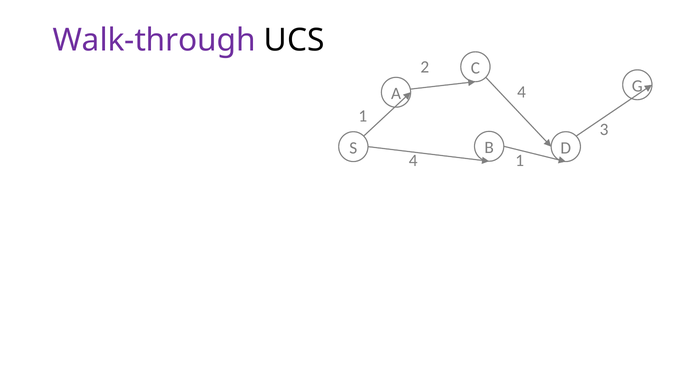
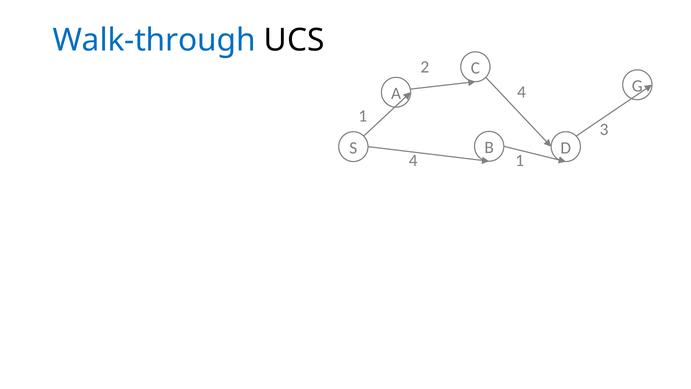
Walk-through colour: purple -> blue
